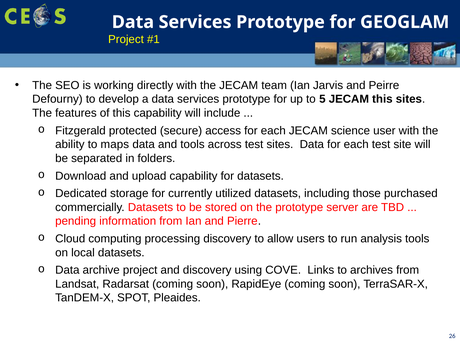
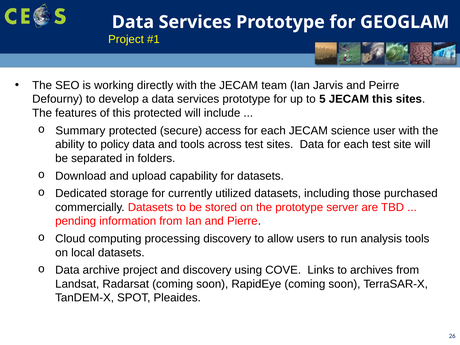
this capability: capability -> protected
Fitzgerald: Fitzgerald -> Summary
maps: maps -> policy
